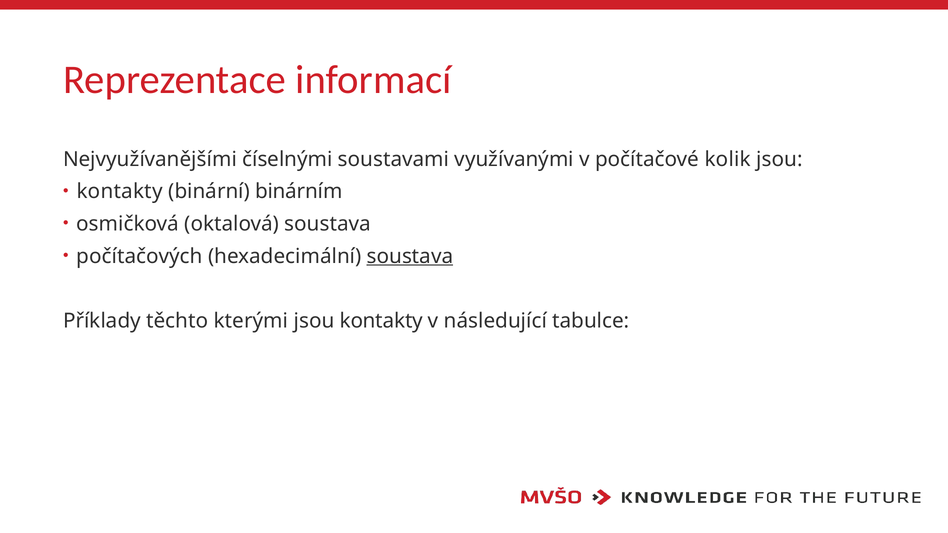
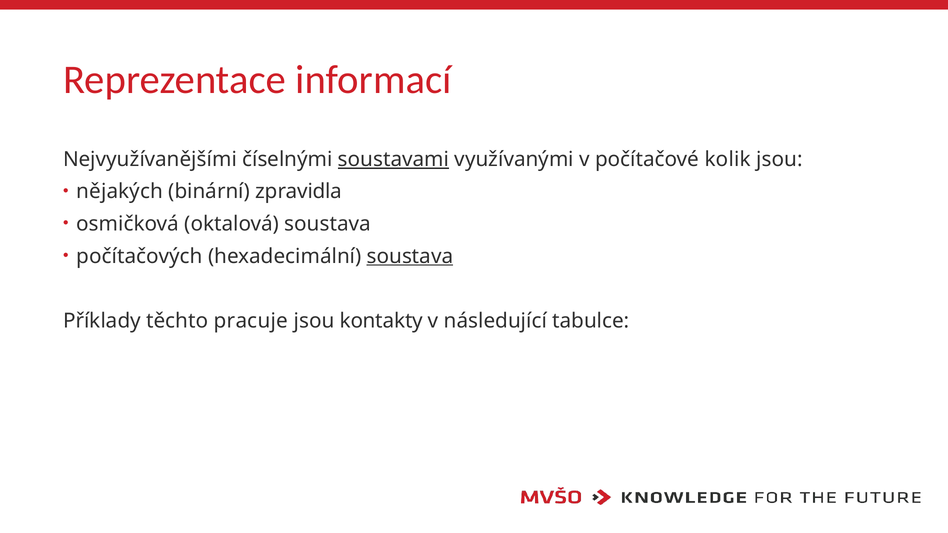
soustavami underline: none -> present
kontakty at (120, 192): kontakty -> nějakých
binárním: binárním -> zpravidla
kterými: kterými -> pracuje
